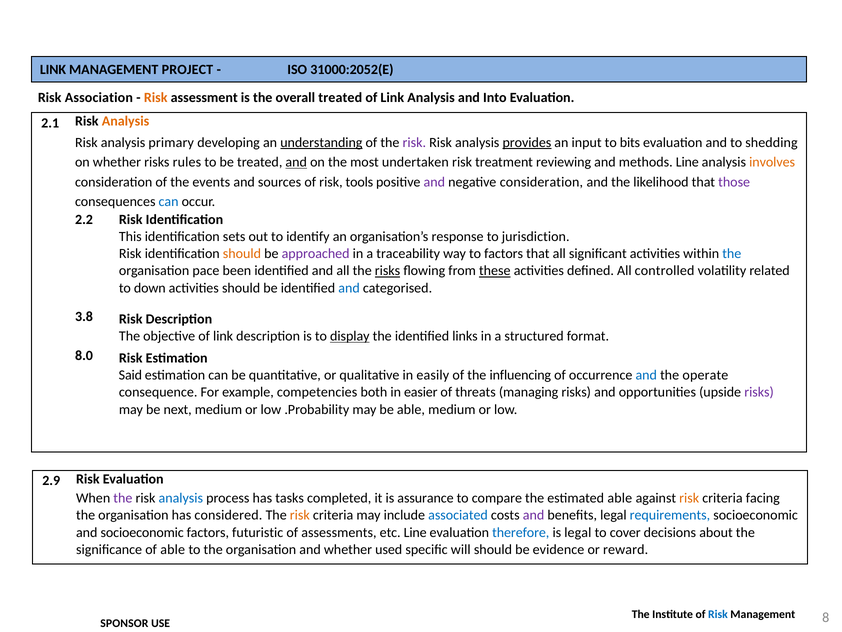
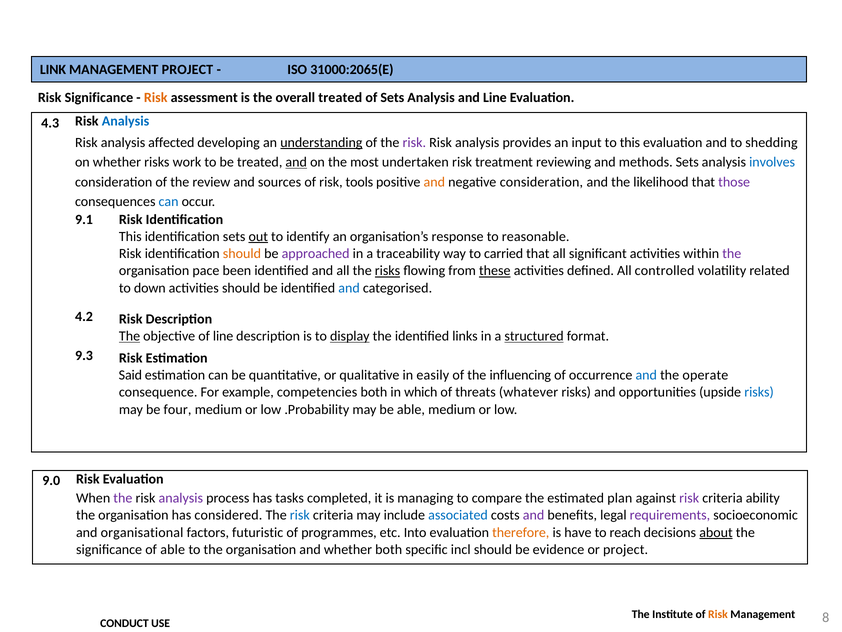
31000:2052(E: 31000:2052(E -> 31000:2065(E
Risk Association: Association -> Significance
Link at (392, 97): Link -> Sets
and Into: Into -> Line
2.1: 2.1 -> 4.3
Analysis at (126, 121) colour: orange -> blue
primary: primary -> affected
provides underline: present -> none
to bits: bits -> this
rules: rules -> work
methods Line: Line -> Sets
involves colour: orange -> blue
events: events -> review
and at (434, 182) colour: purple -> orange
2.2: 2.2 -> 9.1
out underline: none -> present
jurisdiction: jurisdiction -> reasonable
to factors: factors -> carried
the at (732, 254) colour: blue -> purple
3.8: 3.8 -> 4.2
The at (130, 336) underline: none -> present
objective of link: link -> line
structured underline: none -> present
8.0: 8.0 -> 9.3
easier: easier -> which
managing: managing -> whatever
risks at (759, 392) colour: purple -> blue
next: next -> four
2.9: 2.9 -> 9.0
analysis at (181, 498) colour: blue -> purple
assurance: assurance -> managing
estimated able: able -> plan
risk at (689, 498) colour: orange -> purple
facing: facing -> ability
risk at (300, 515) colour: orange -> blue
requirements colour: blue -> purple
and socioeconomic: socioeconomic -> organisational
assessments: assessments -> programmes
etc Line: Line -> Into
therefore colour: blue -> orange
is legal: legal -> have
cover: cover -> reach
about underline: none -> present
whether used: used -> both
will: will -> incl
or reward: reward -> project
Risk at (718, 614) colour: blue -> orange
SPONSOR: SPONSOR -> CONDUCT
